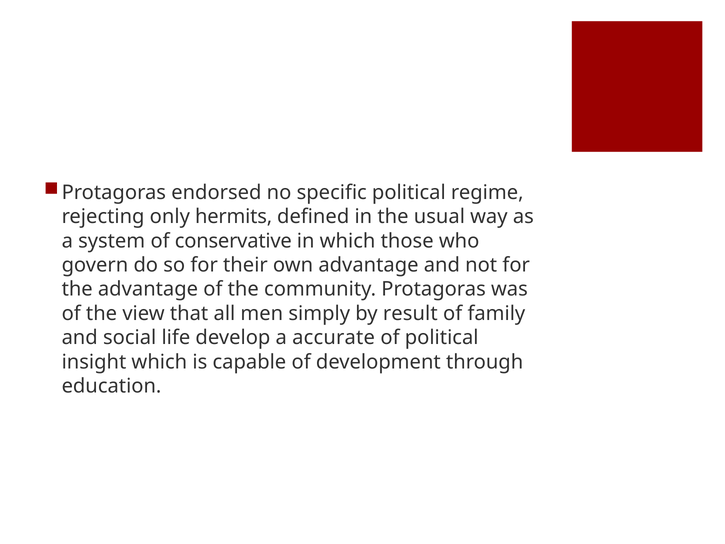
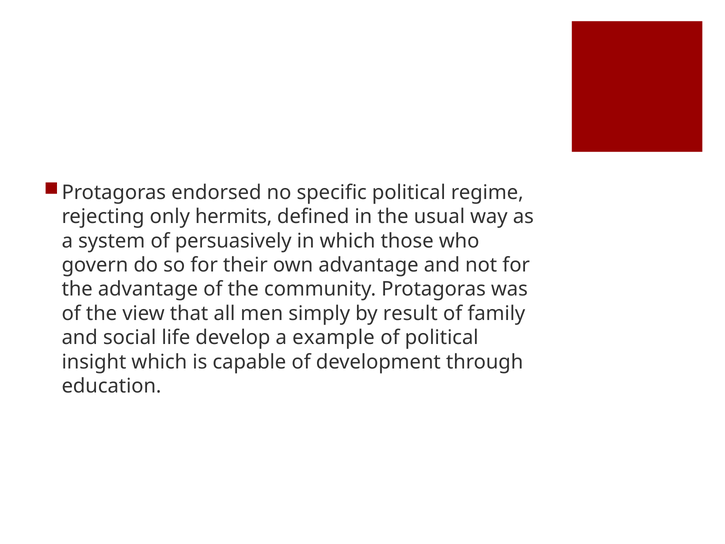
conservative: conservative -> persuasively
accurate: accurate -> example
